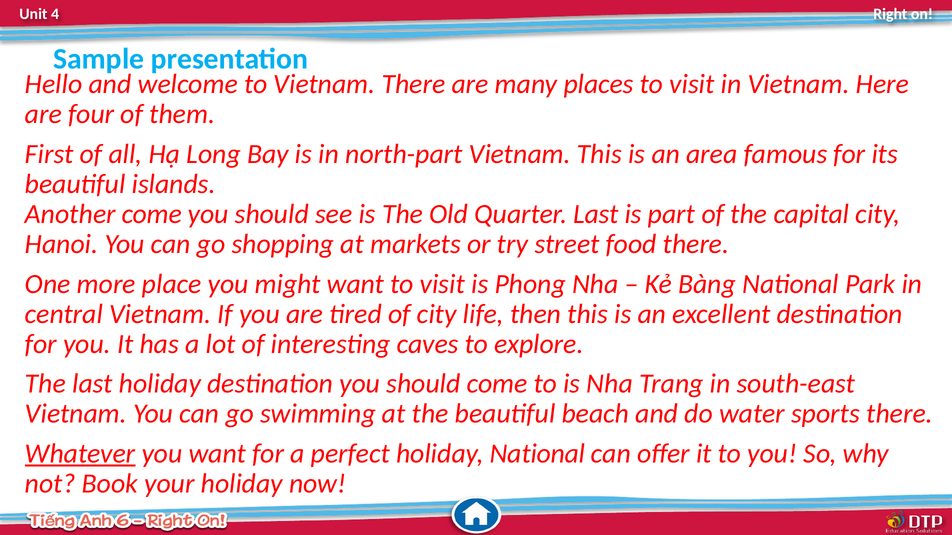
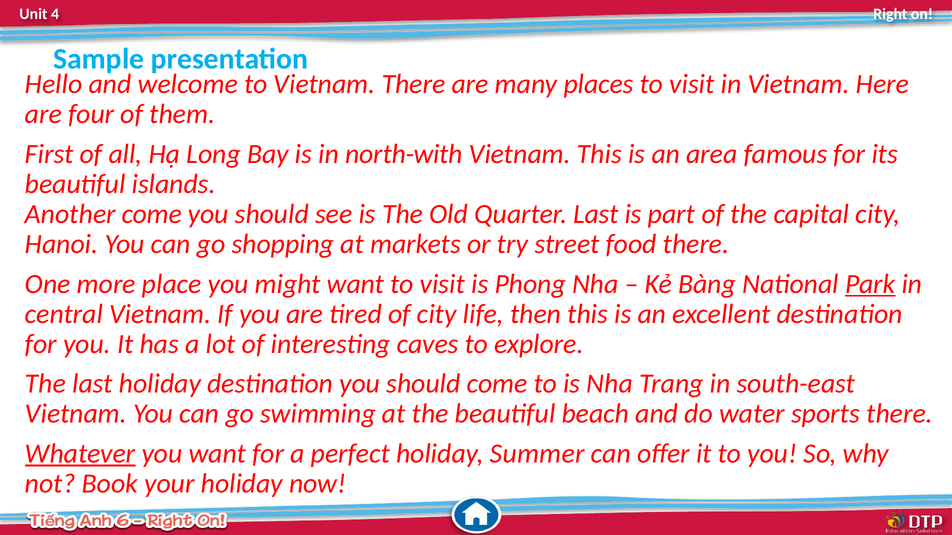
north-part: north-part -> north-with
Park underline: none -> present
holiday National: National -> Summer
